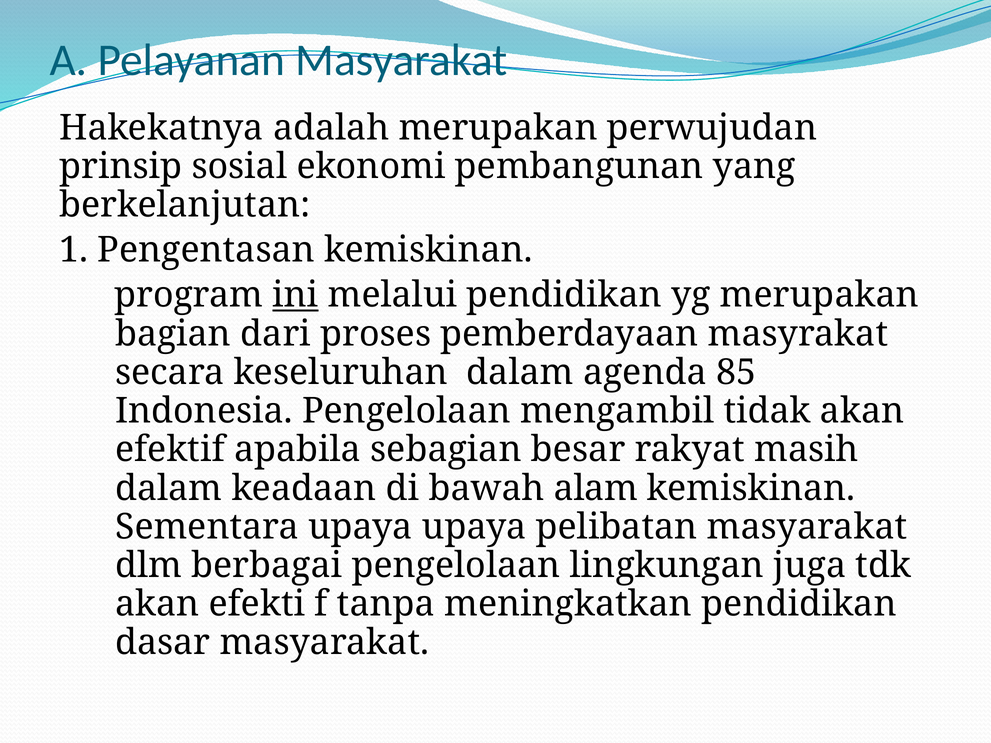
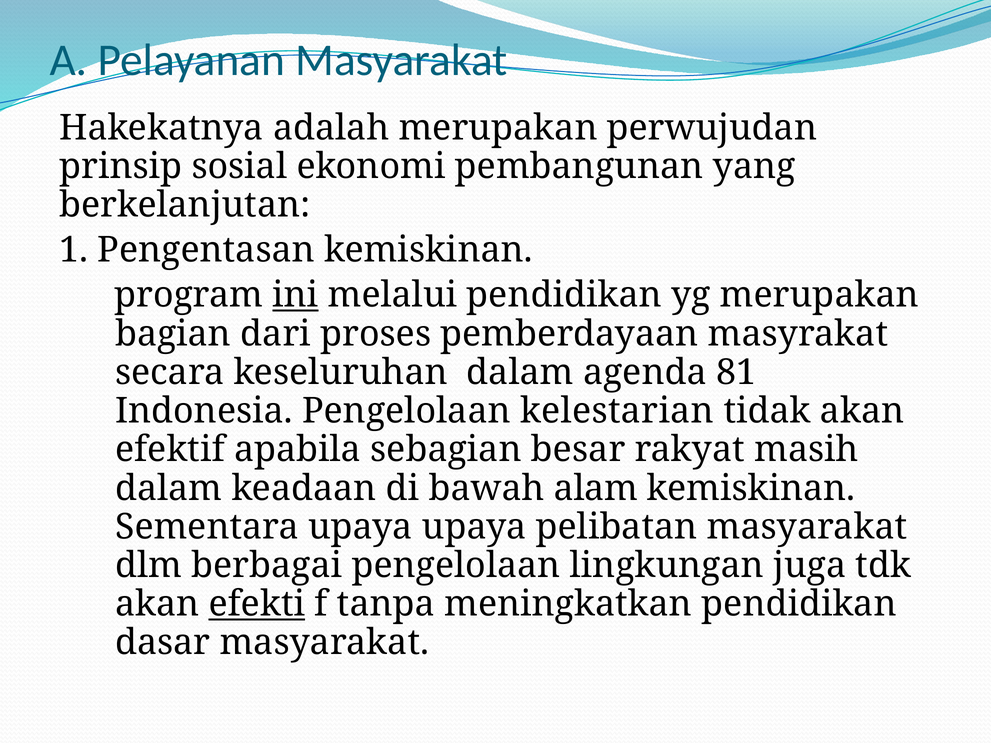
85: 85 -> 81
mengambil: mengambil -> kelestarian
efekti underline: none -> present
